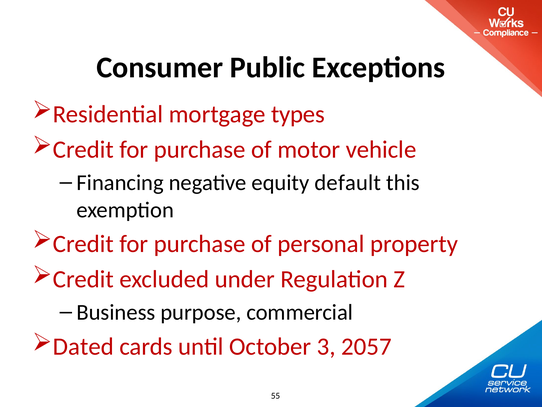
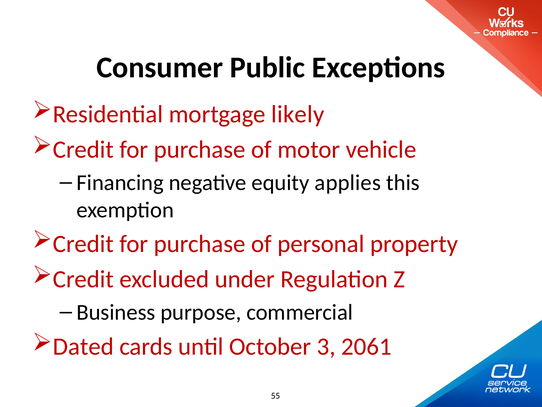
types: types -> likely
default: default -> applies
2057: 2057 -> 2061
